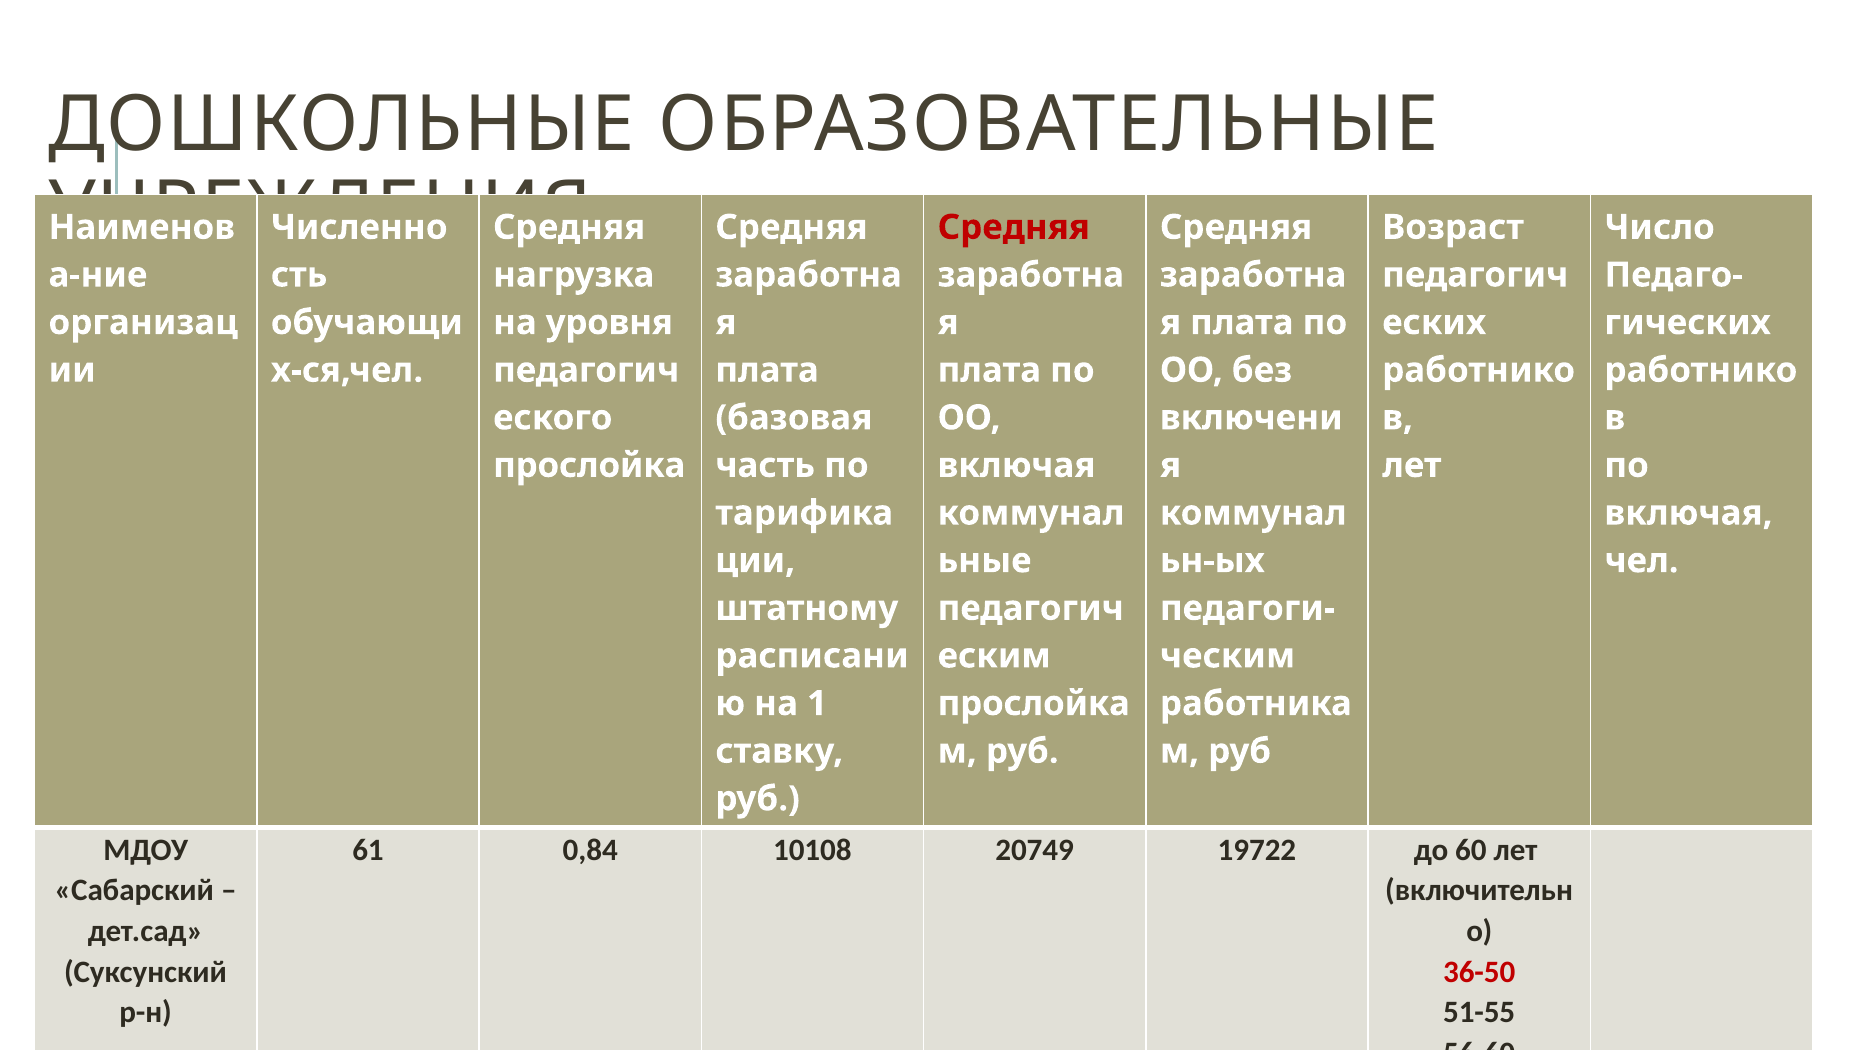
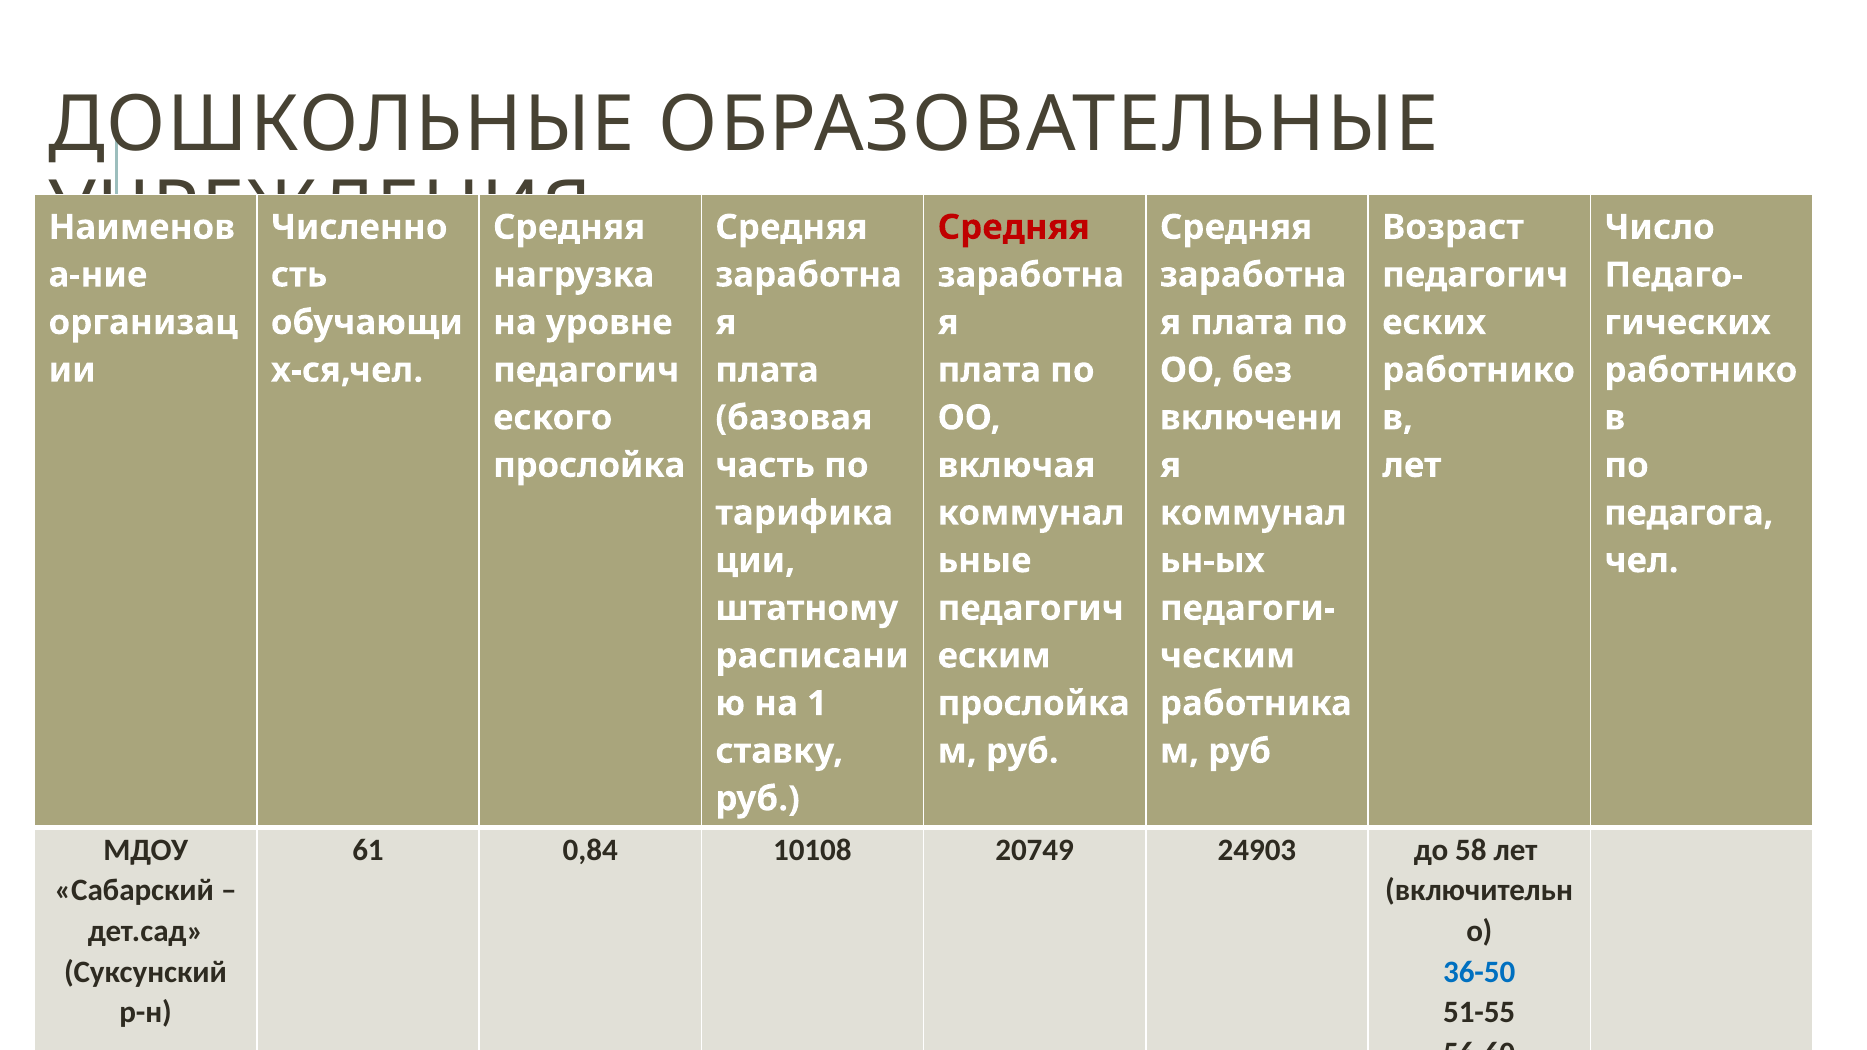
уровня: уровня -> уровне
включая at (1689, 513): включая -> педагога
19722: 19722 -> 24903
до 60: 60 -> 58
36-50 at (1479, 972) colour: red -> blue
